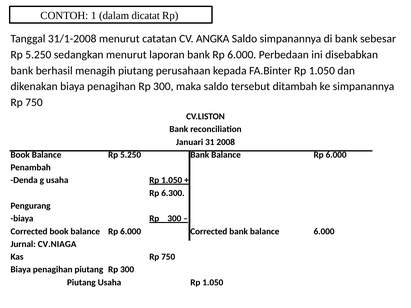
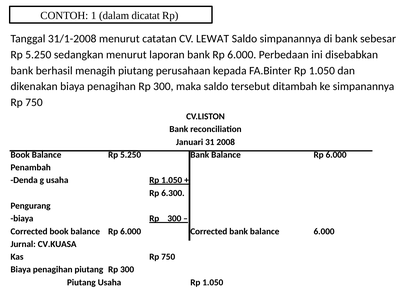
ANGKA: ANGKA -> LEWAT
CV.NIAGA: CV.NIAGA -> CV.KUASA
